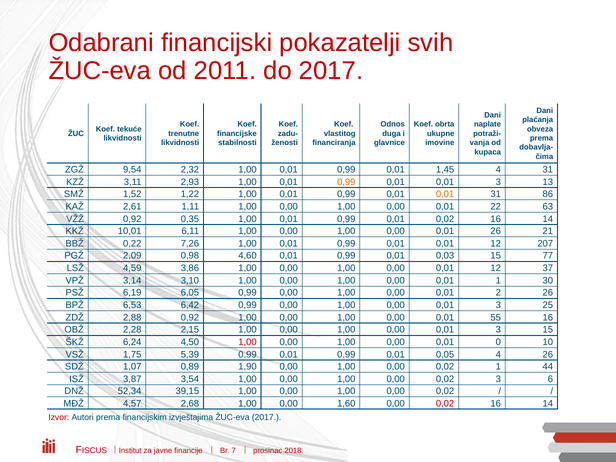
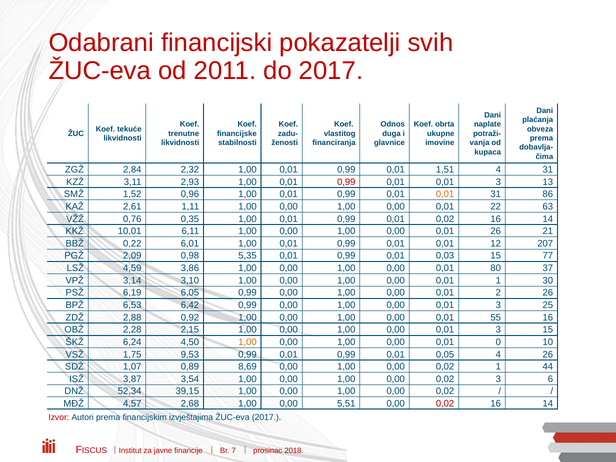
9,54: 9,54 -> 2,84
1,45: 1,45 -> 1,51
0,99 at (346, 182) colour: orange -> red
1,22: 1,22 -> 0,96
VŽŽ 0,92: 0,92 -> 0,76
7,26: 7,26 -> 6,01
4,60: 4,60 -> 5,35
0,00 0,01 12: 12 -> 80
1,00 at (248, 342) colour: red -> orange
5,39: 5,39 -> 9,53
1,90: 1,90 -> 8,69
1,60: 1,60 -> 5,51
